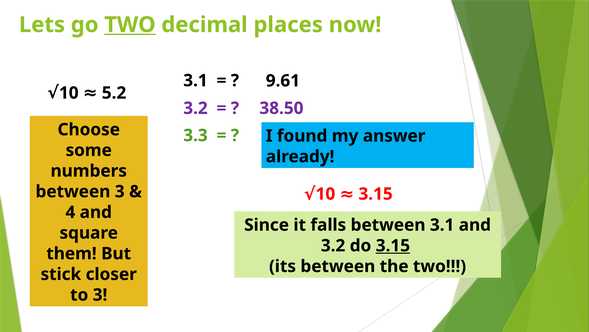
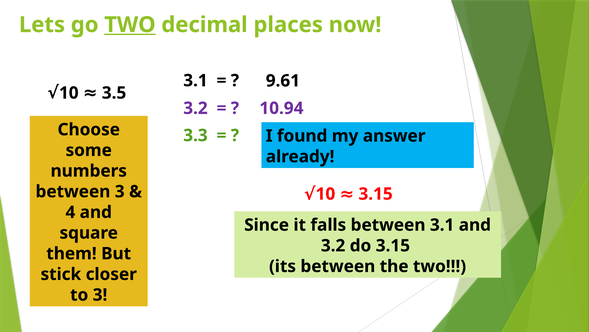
5.2: 5.2 -> 3.5
38.50: 38.50 -> 10.94
3.15 at (393, 245) underline: present -> none
